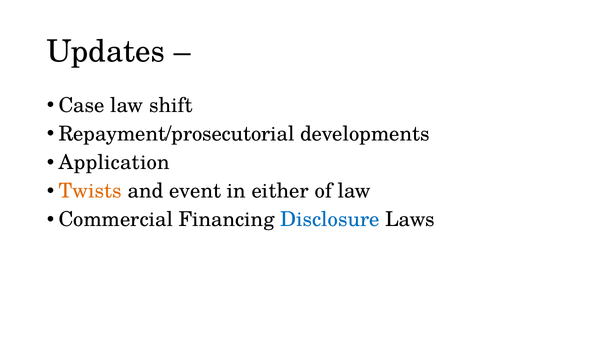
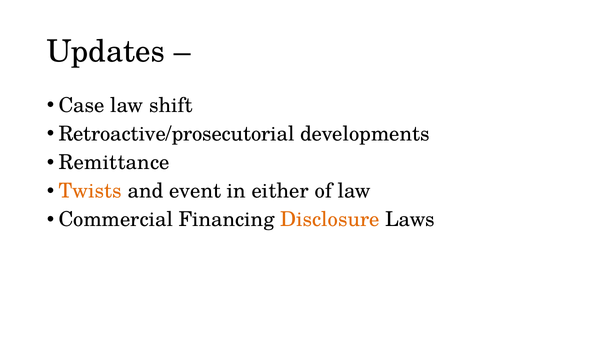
Repayment/prosecutorial: Repayment/prosecutorial -> Retroactive/prosecutorial
Application: Application -> Remittance
Disclosure colour: blue -> orange
